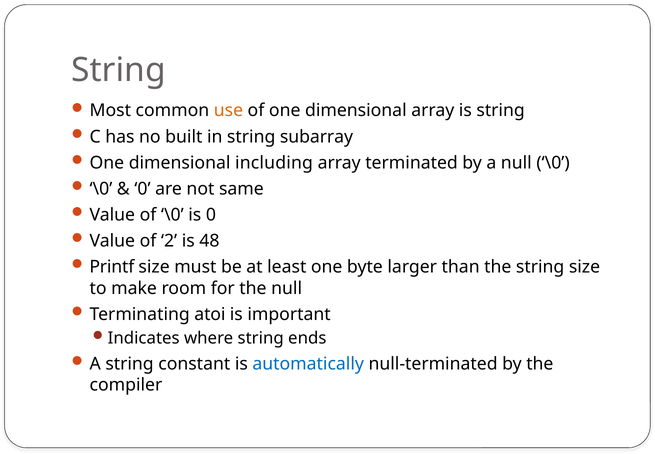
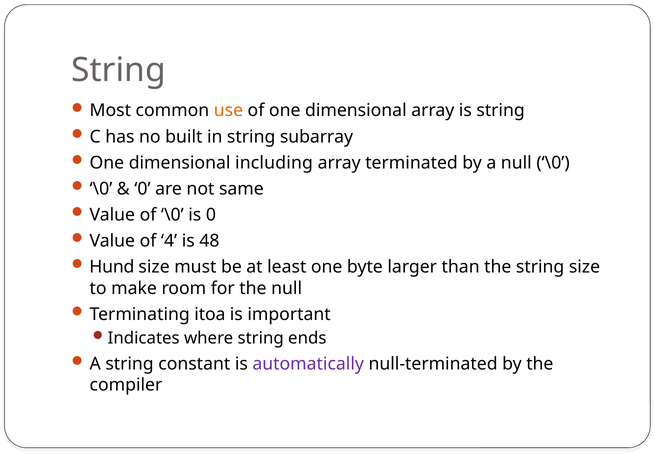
2: 2 -> 4
Printf: Printf -> Hund
atoi: atoi -> itoa
automatically colour: blue -> purple
